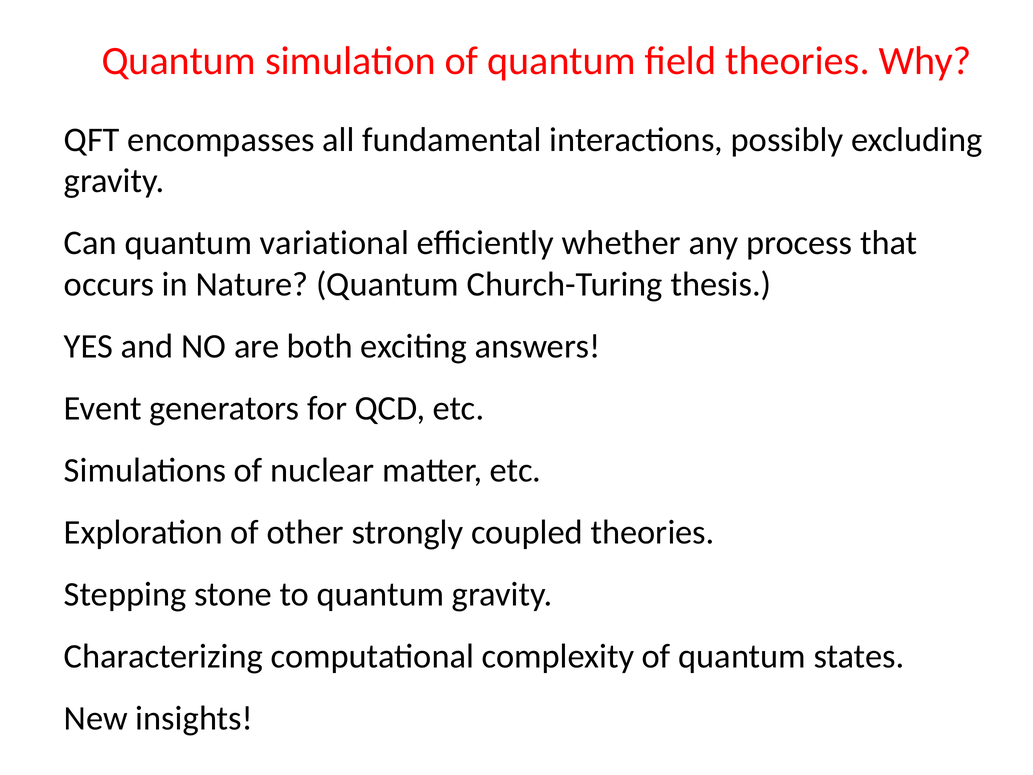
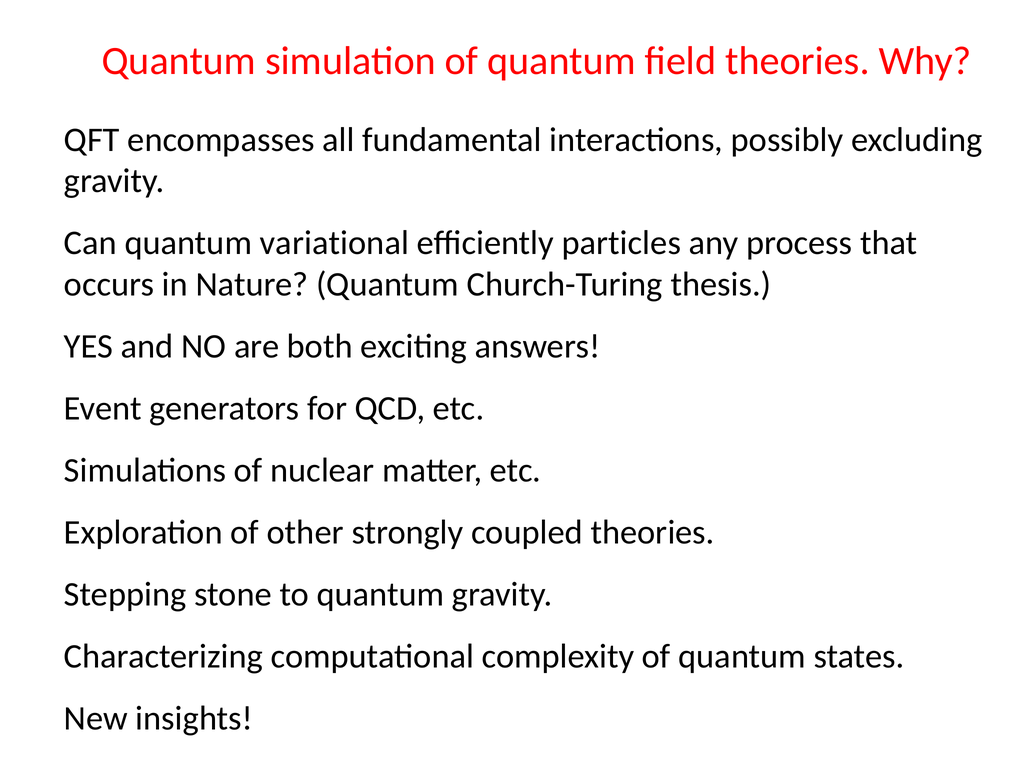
whether: whether -> particles
